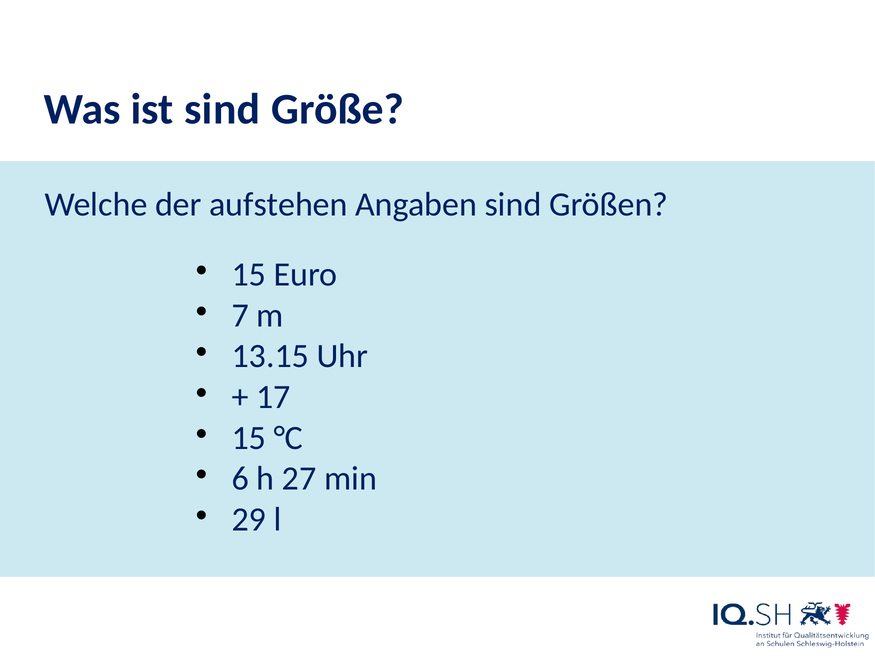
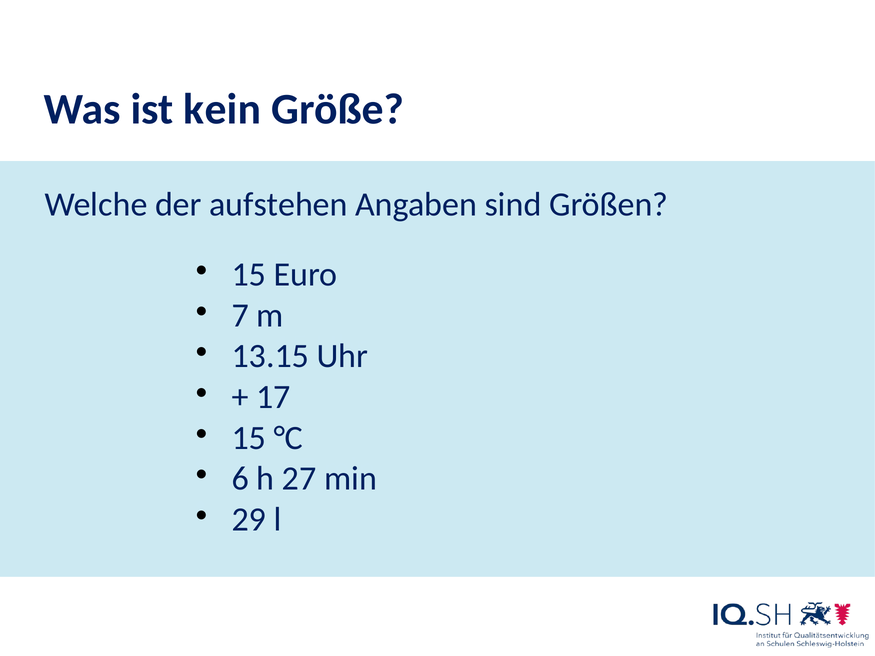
ist sind: sind -> kein
